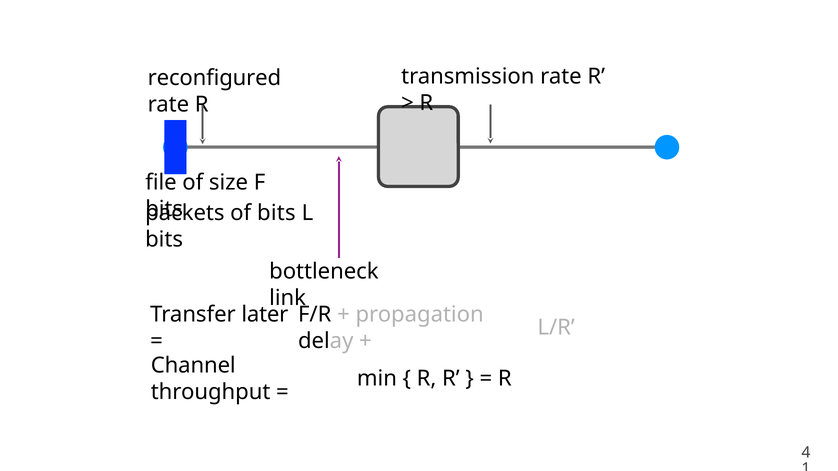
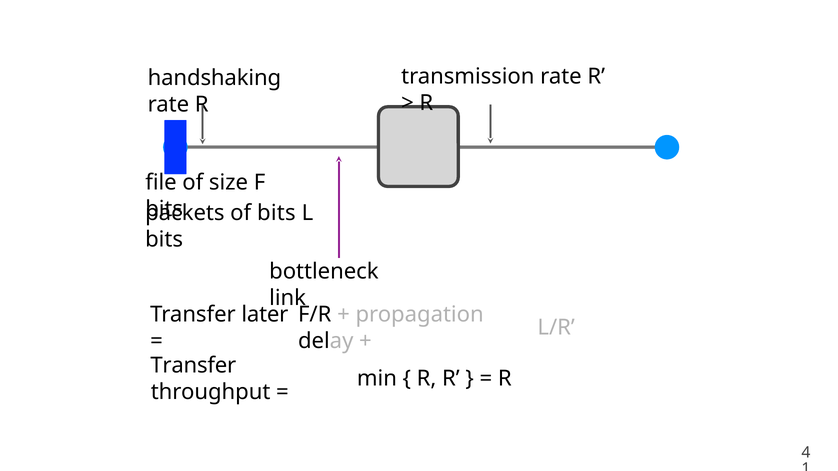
reconfigured: reconfigured -> handshaking
Channel at (193, 366): Channel -> Transfer
